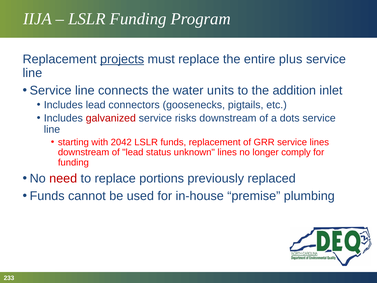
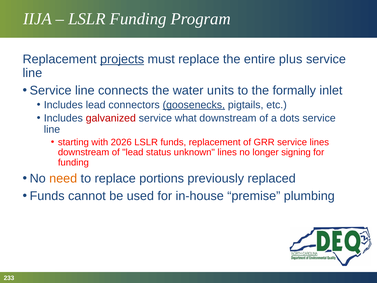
addition: addition -> formally
goosenecks underline: none -> present
risks: risks -> what
2042: 2042 -> 2026
comply: comply -> signing
need colour: red -> orange
